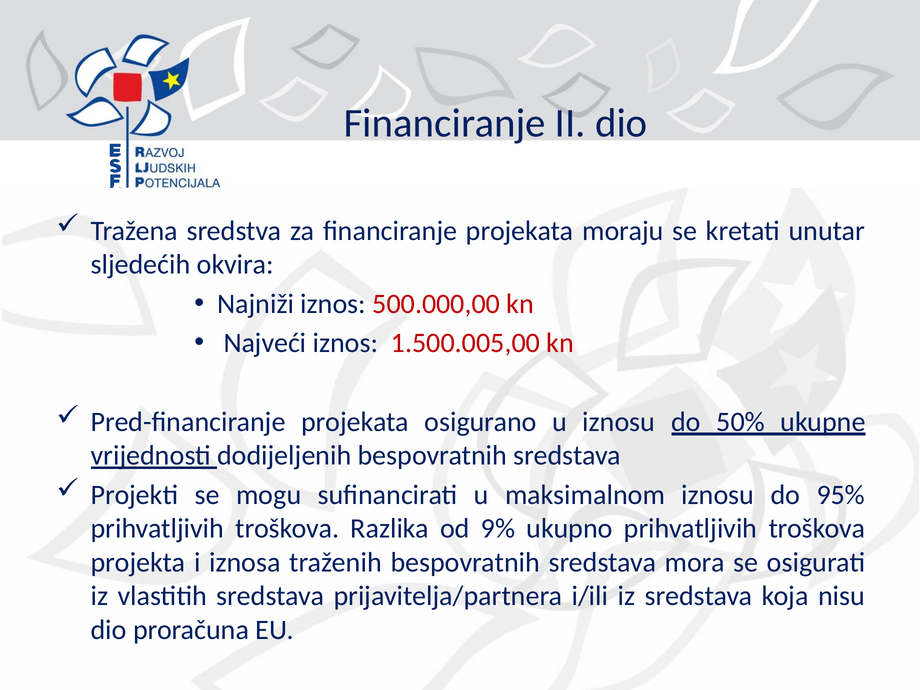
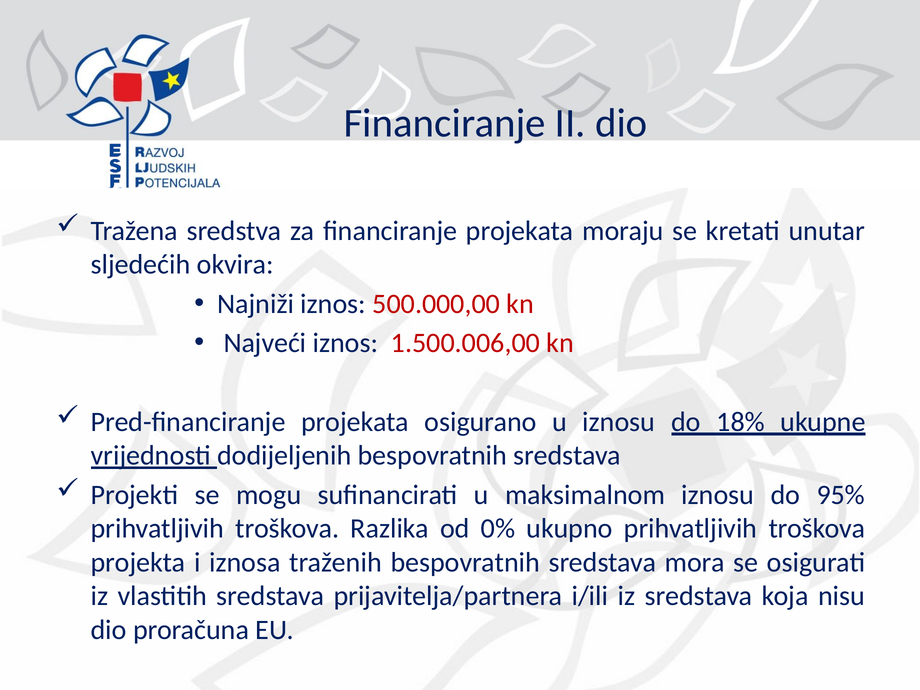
1.500.005,00: 1.500.005,00 -> 1.500.006,00
50%: 50% -> 18%
9%: 9% -> 0%
